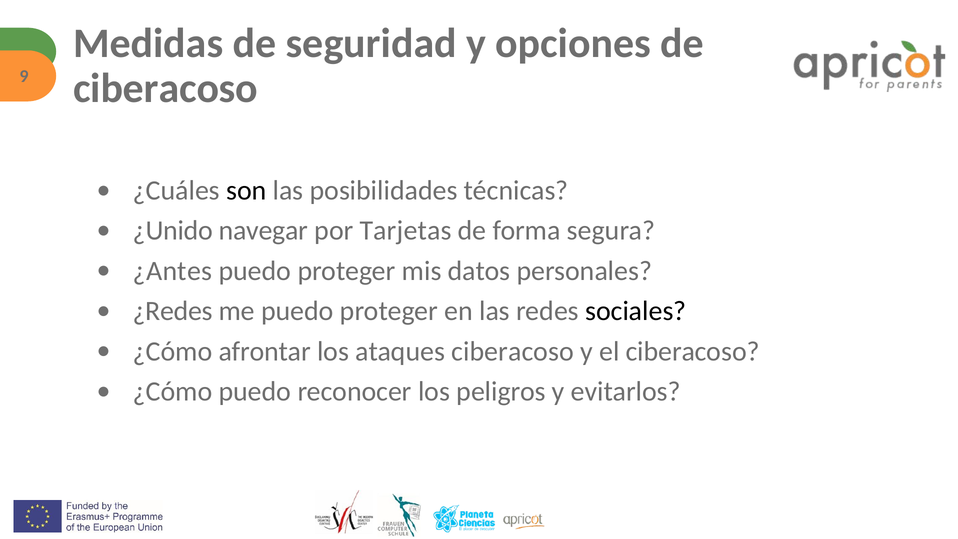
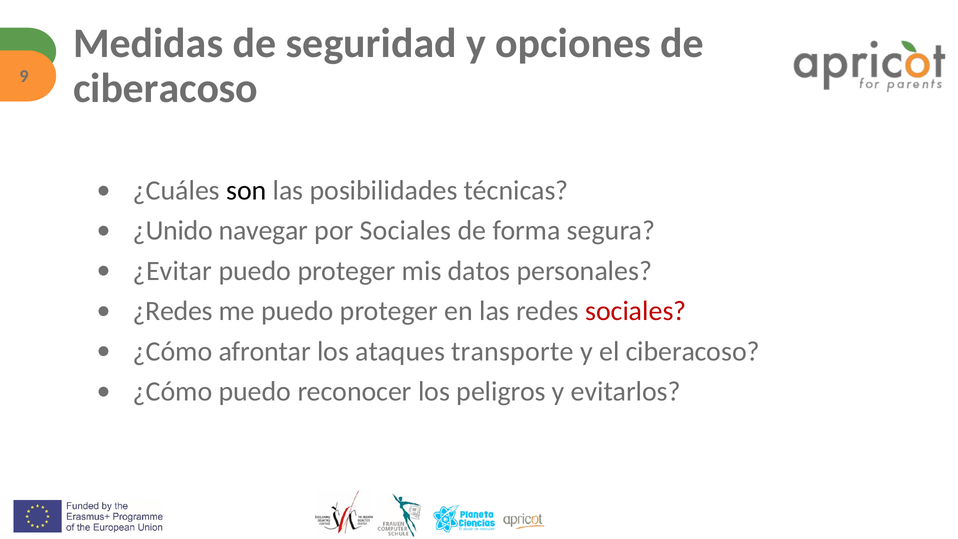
por Tarjetas: Tarjetas -> Sociales
¿Antes: ¿Antes -> ¿Evitar
sociales at (636, 311) colour: black -> red
ataques ciberacoso: ciberacoso -> transporte
